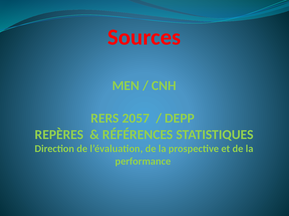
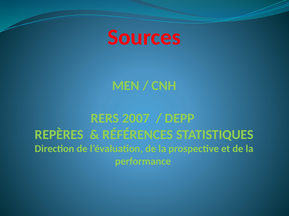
2057: 2057 -> 2007
